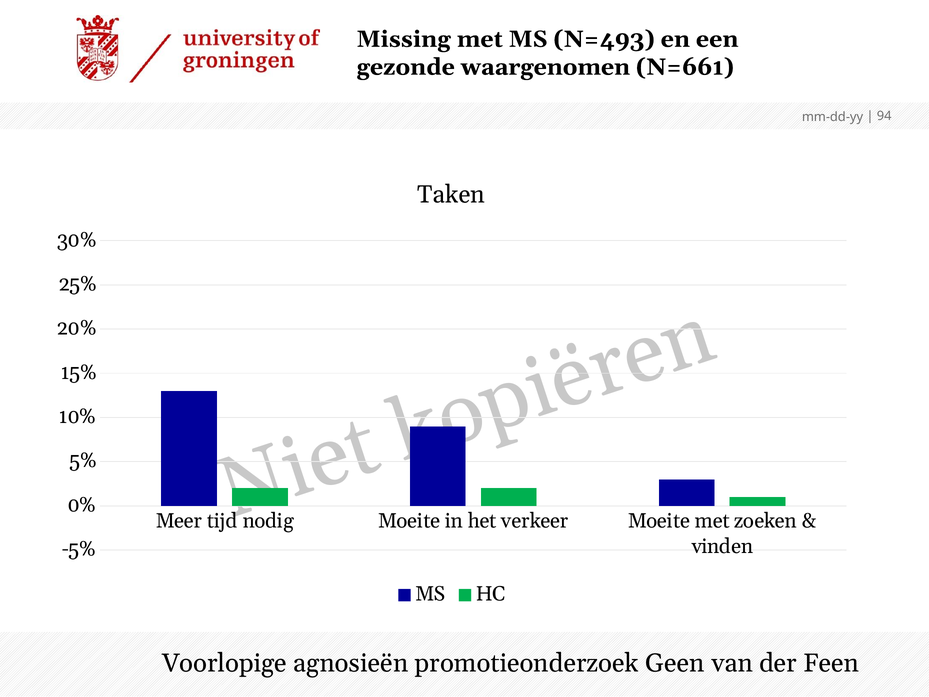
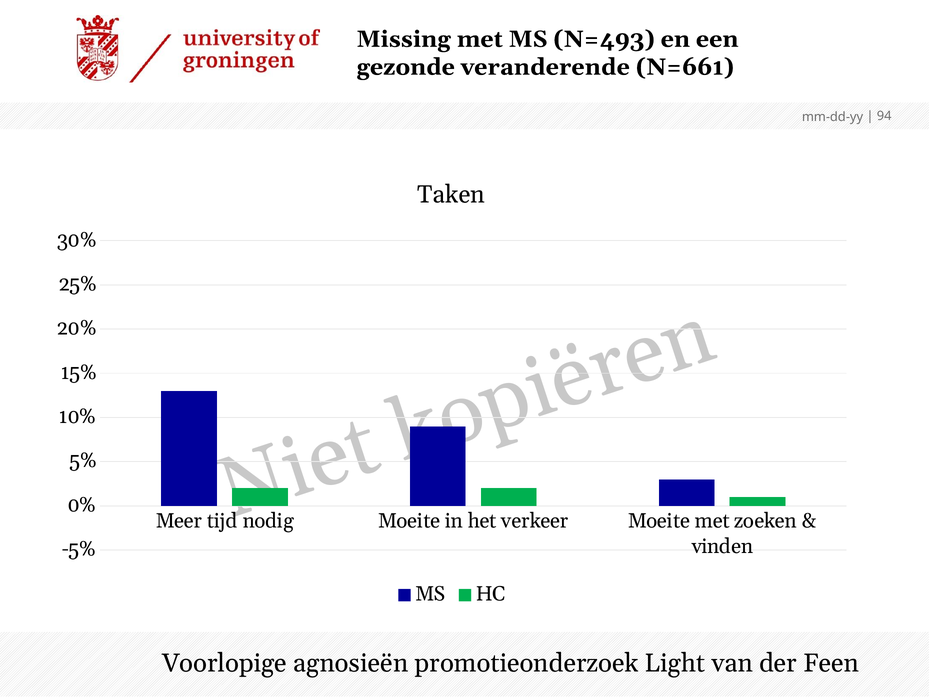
waargenomen: waargenomen -> veranderende
Geen: Geen -> Light
